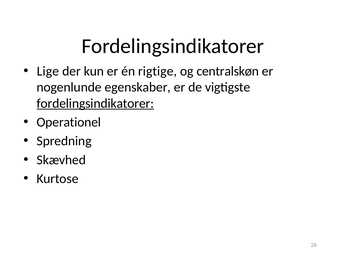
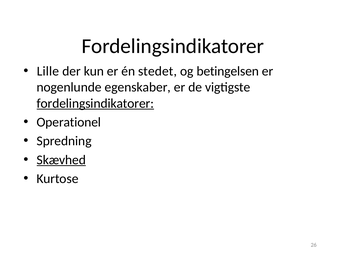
Lige: Lige -> Lille
rigtige: rigtige -> stedet
centralskøn: centralskøn -> betingelsen
Skævhed underline: none -> present
